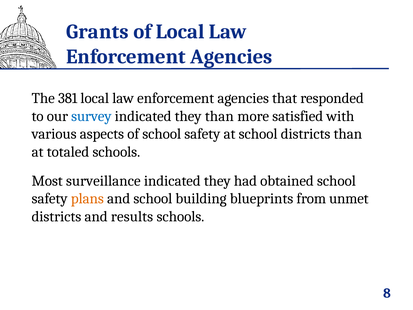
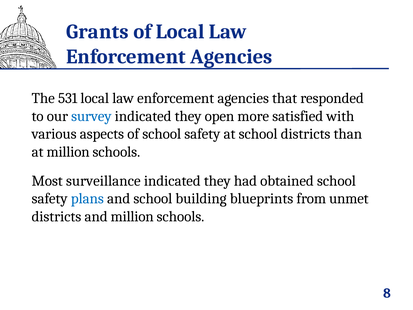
381: 381 -> 531
they than: than -> open
at totaled: totaled -> million
plans colour: orange -> blue
and results: results -> million
